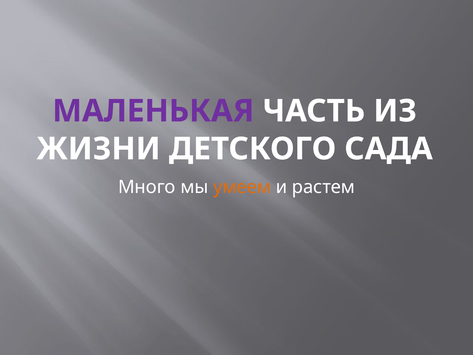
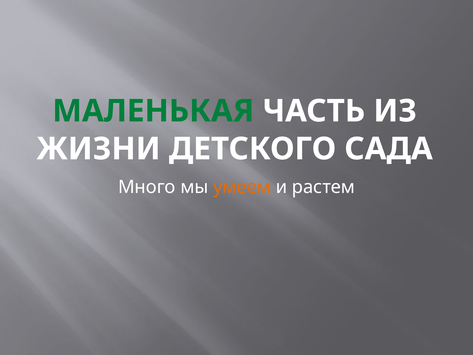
МАЛЕНЬКАЯ colour: purple -> green
